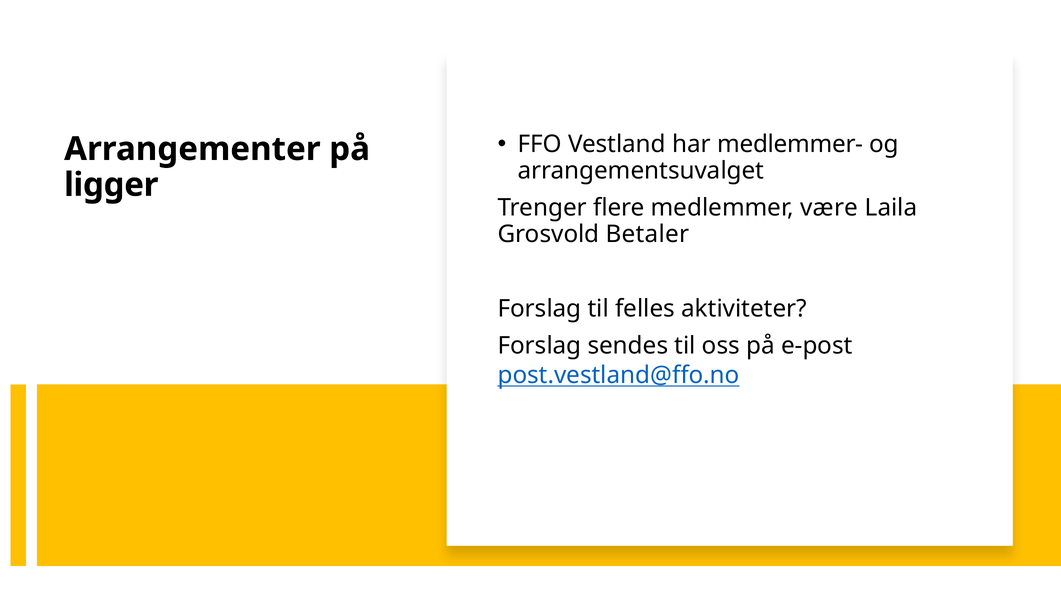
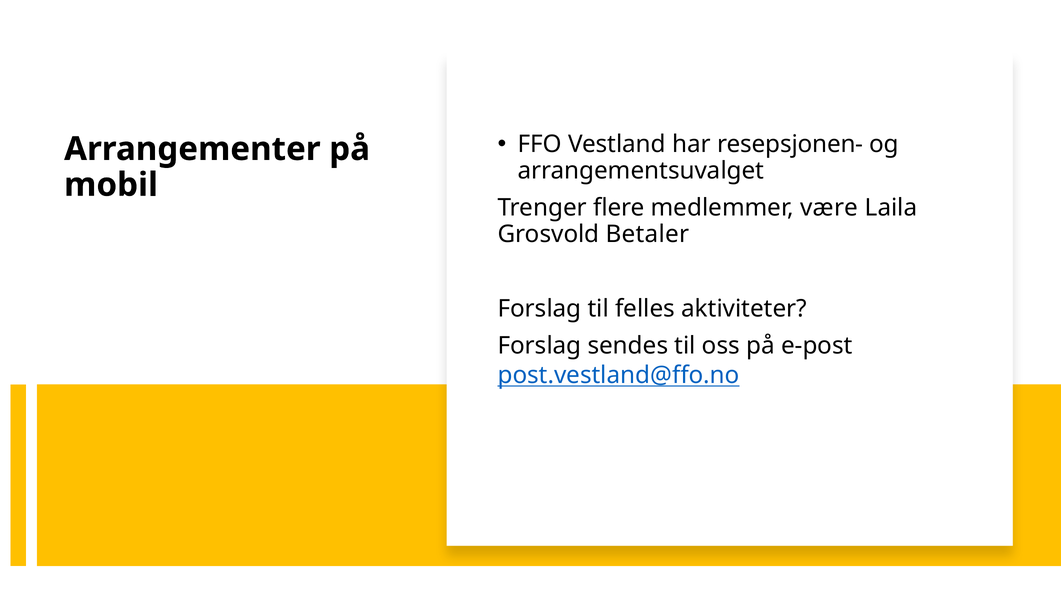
medlemmer-: medlemmer- -> resepsjonen-
ligger: ligger -> mobil
